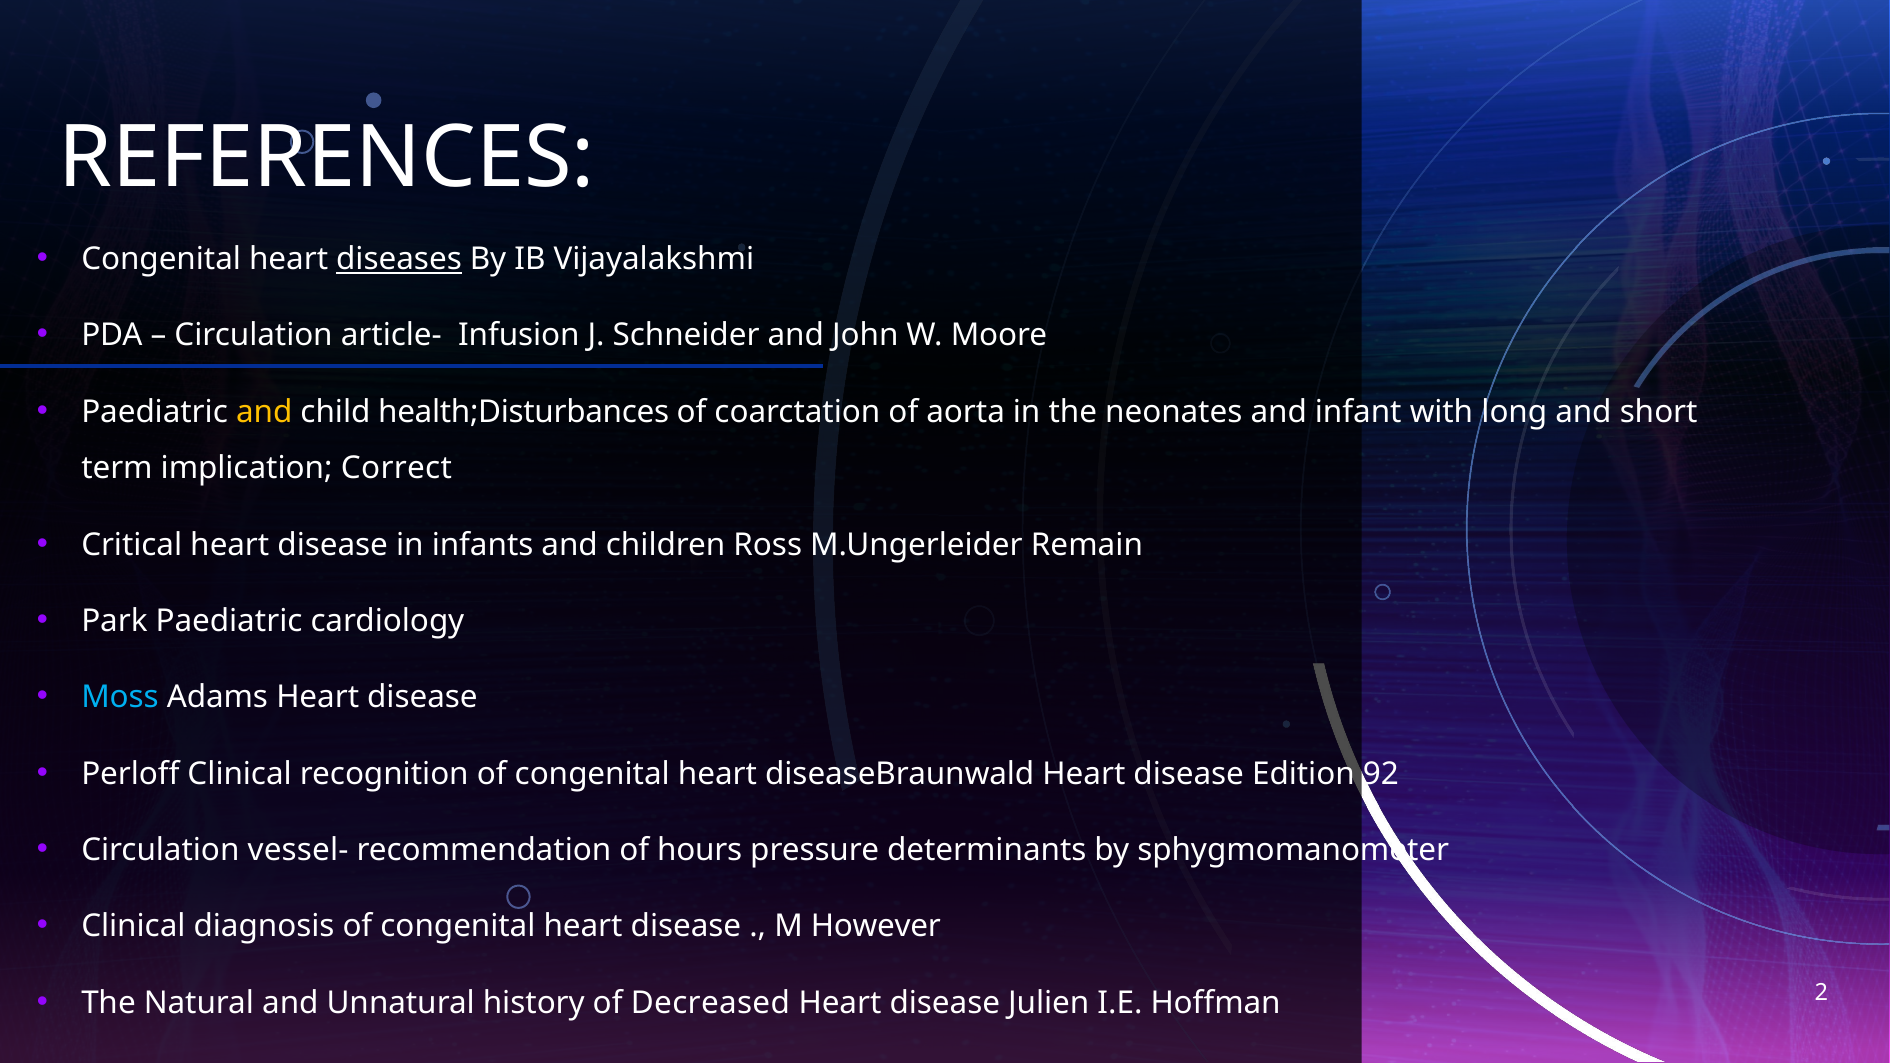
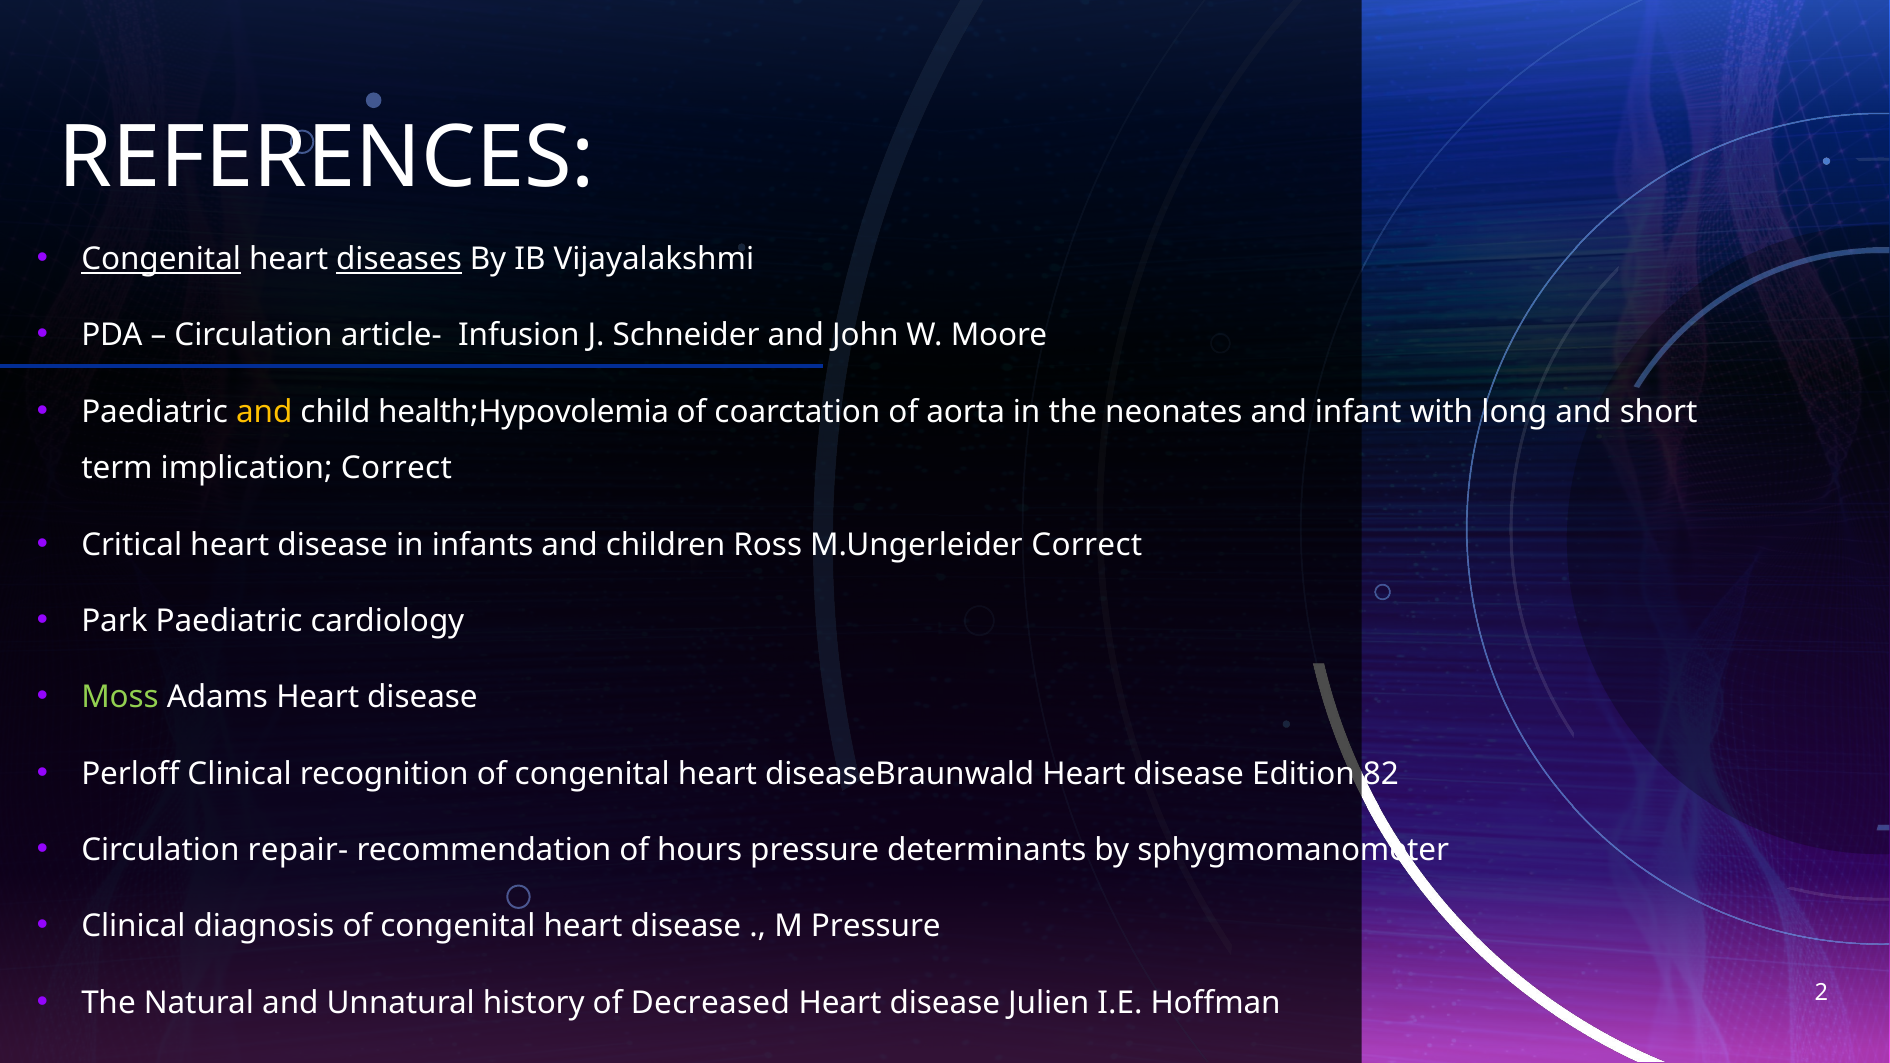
Congenital at (161, 259) underline: none -> present
health;Disturbances: health;Disturbances -> health;Hypovolemia
M.Ungerleider Remain: Remain -> Correct
Moss colour: light blue -> light green
92: 92 -> 82
vessel-: vessel- -> repair-
M However: However -> Pressure
